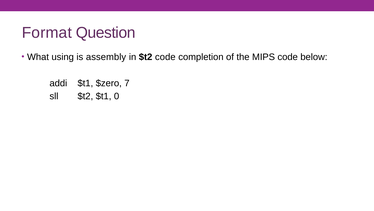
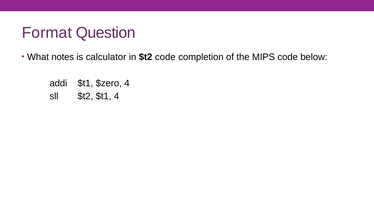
using: using -> notes
assembly: assembly -> calculator
$zero 7: 7 -> 4
$t1 0: 0 -> 4
